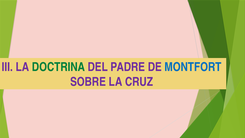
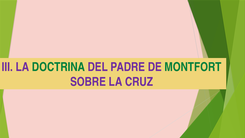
MONTFORT colour: blue -> green
